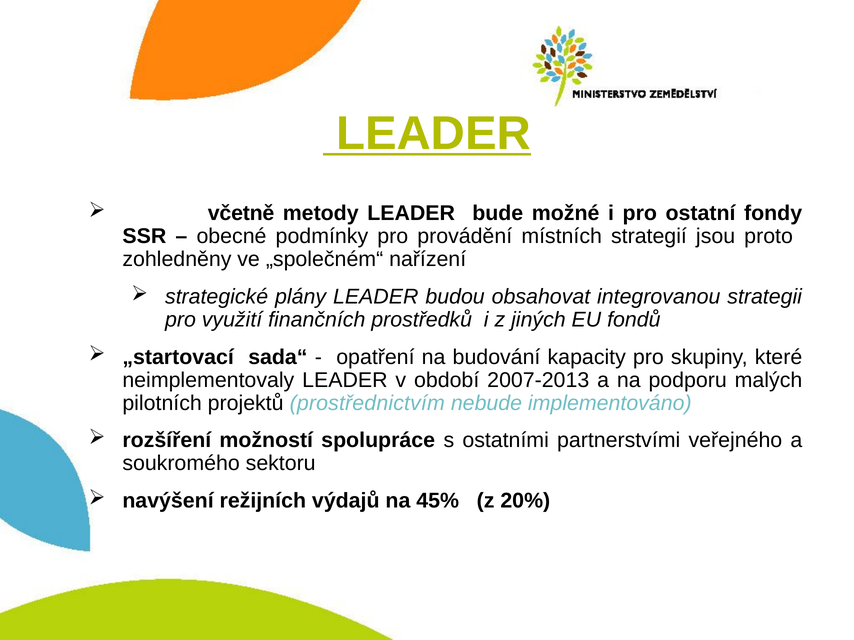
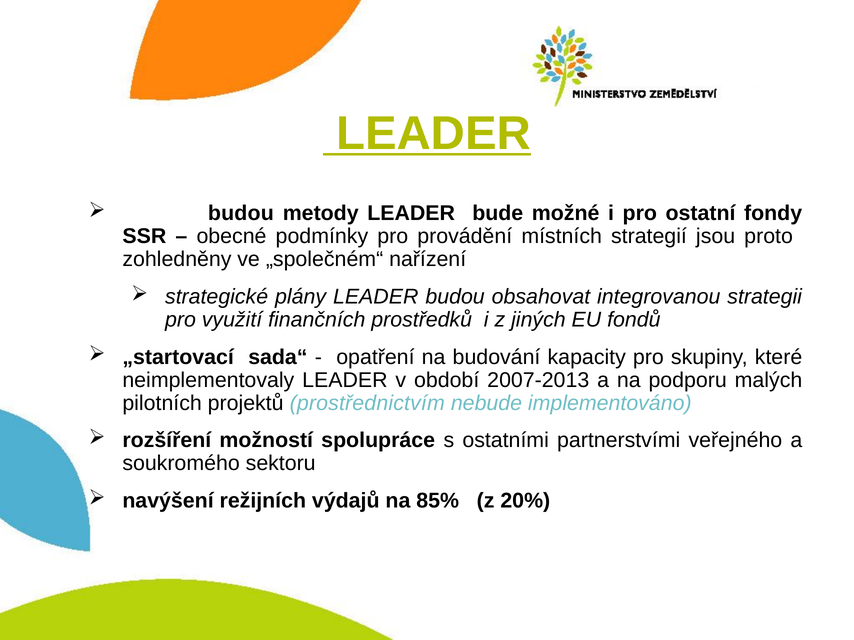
včetně at (241, 214): včetně -> budou
45%: 45% -> 85%
